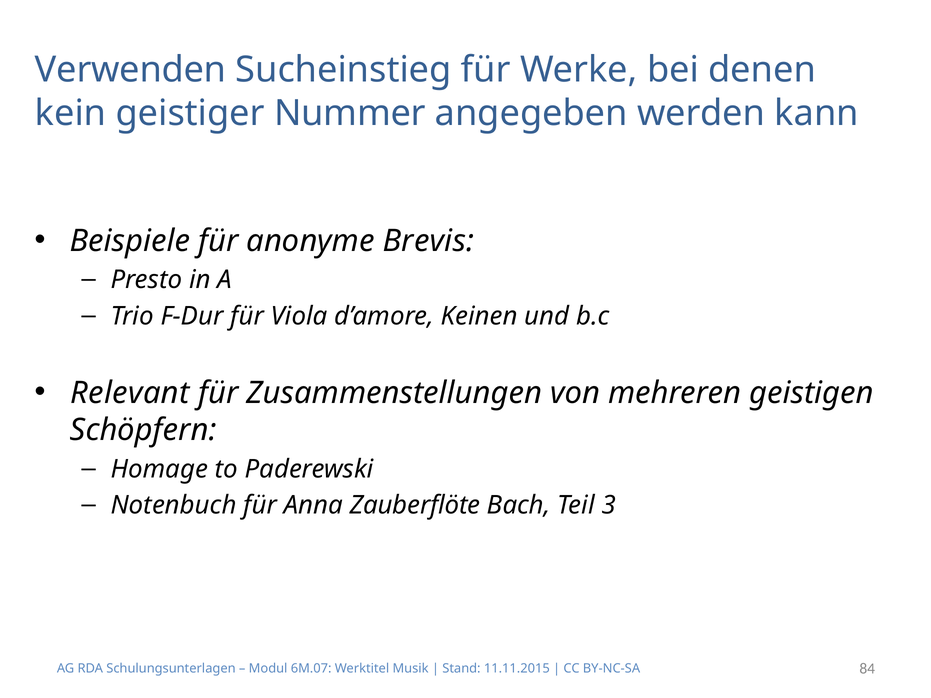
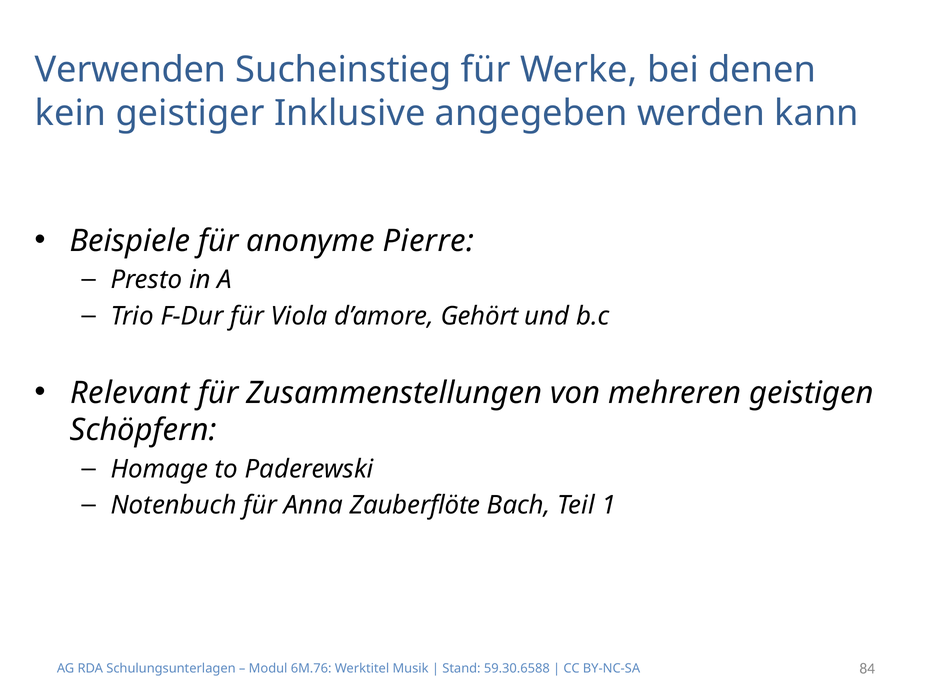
Nummer: Nummer -> Inklusive
Brevis: Brevis -> Pierre
Keinen: Keinen -> Gehört
3: 3 -> 1
6M.07: 6M.07 -> 6M.76
11.11.2015: 11.11.2015 -> 59.30.6588
